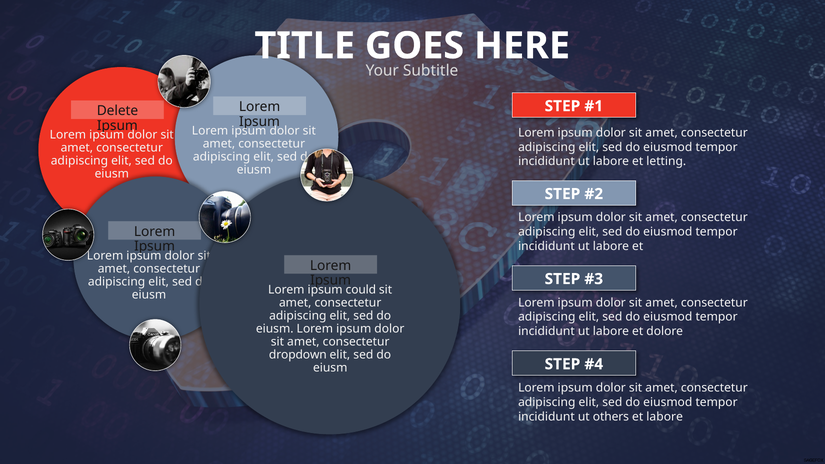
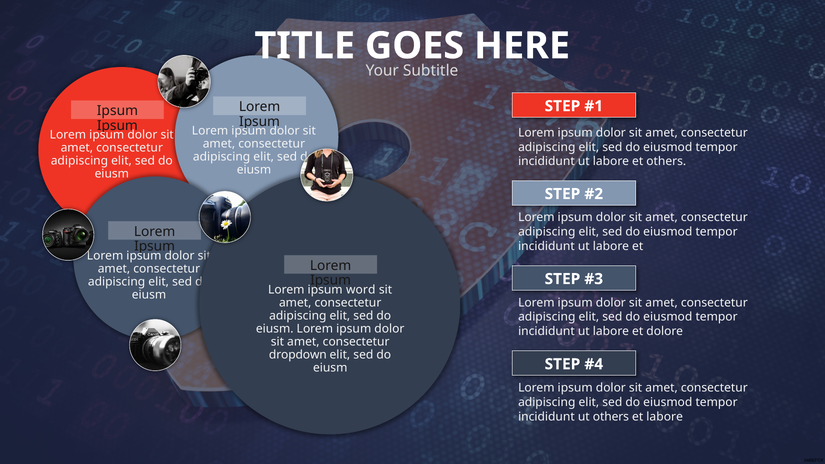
Delete at (117, 111): Delete -> Ipsum
et letting: letting -> others
could: could -> word
